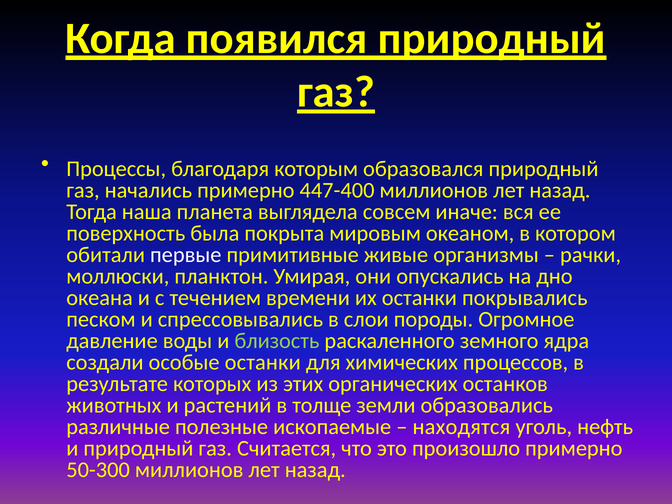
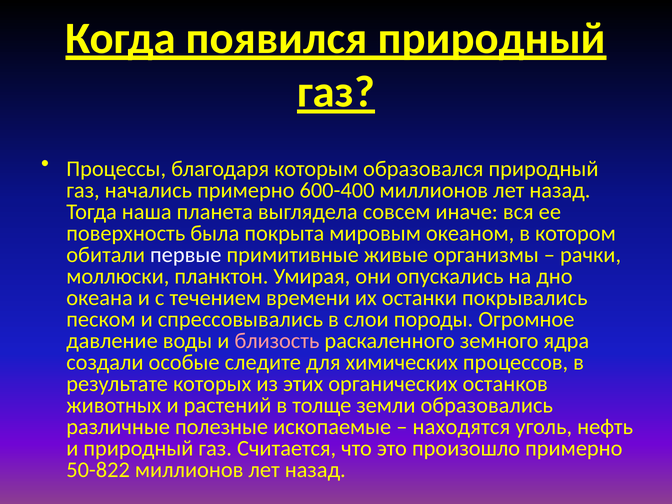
447-400: 447-400 -> 600-400
близость colour: light green -> pink
особые останки: останки -> следите
50-300: 50-300 -> 50-822
